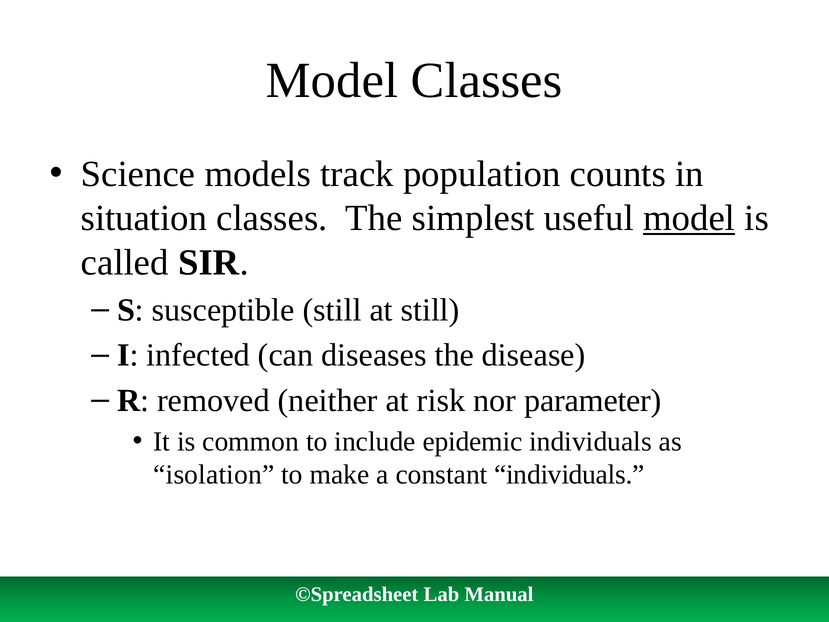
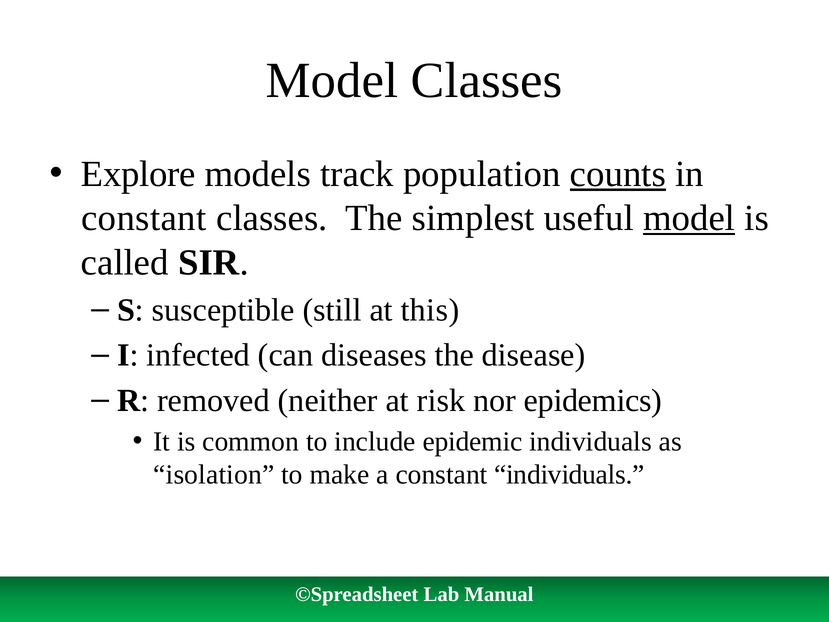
Science: Science -> Explore
counts underline: none -> present
situation at (144, 218): situation -> constant
at still: still -> this
parameter: parameter -> epidemics
